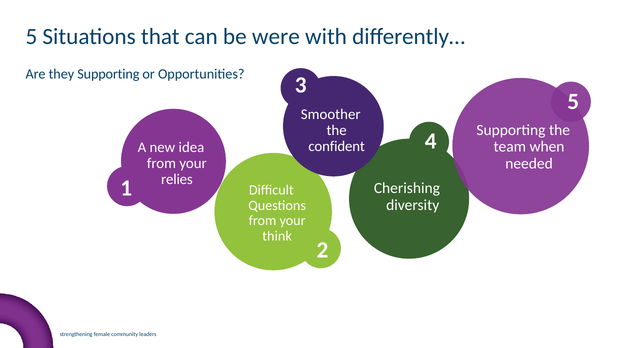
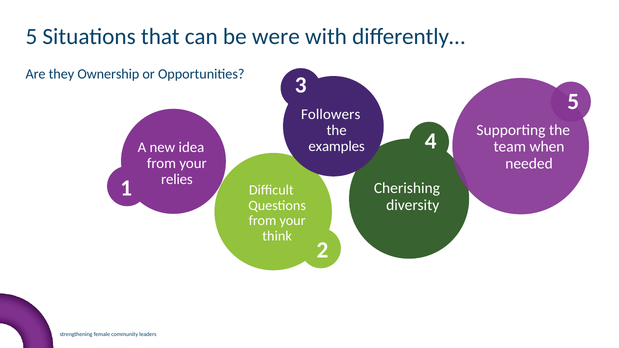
they Supporting: Supporting -> Ownership
Smoother: Smoother -> Followers
confident: confident -> examples
